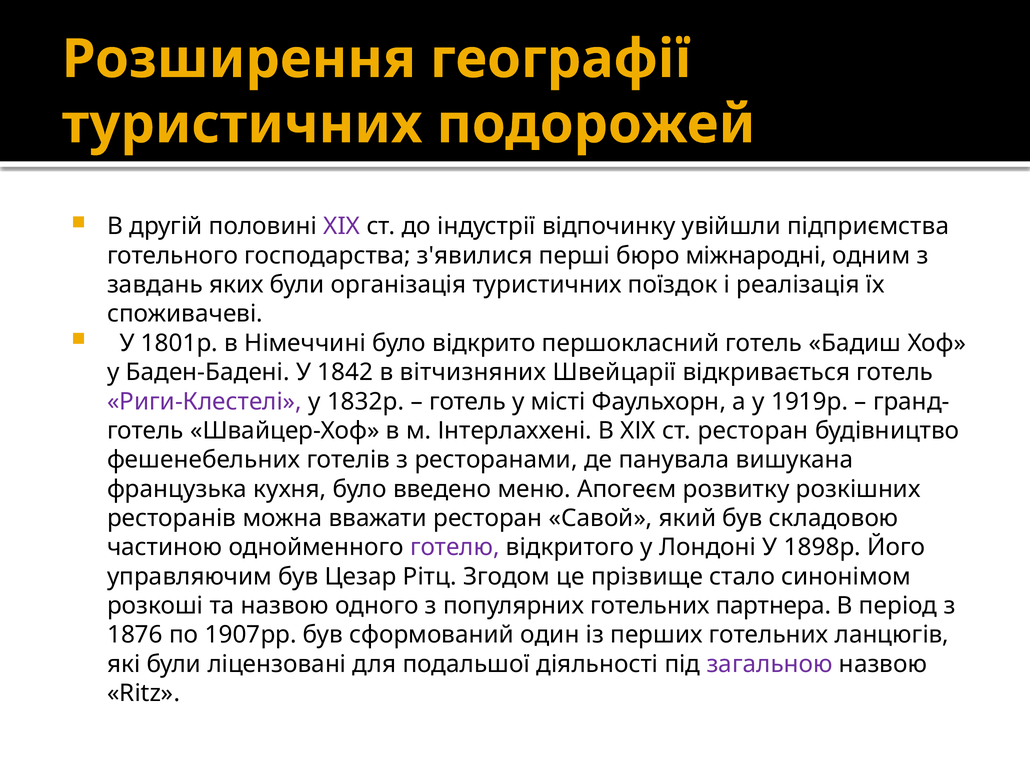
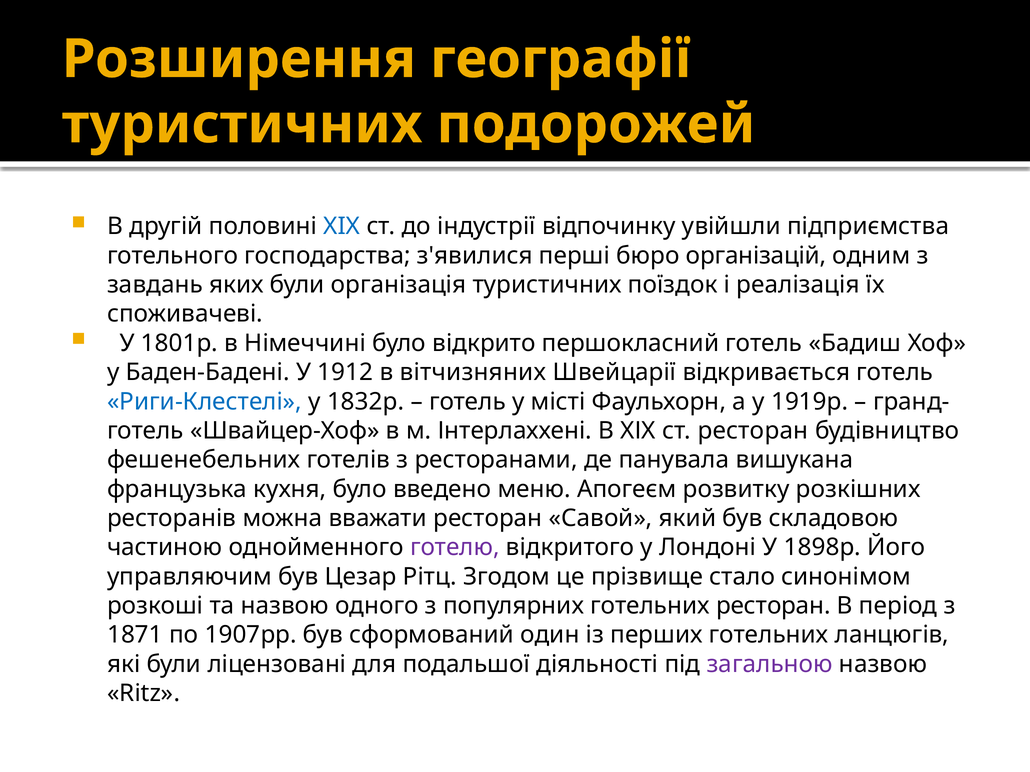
XIX colour: purple -> blue
міжнародні: міжнародні -> організацій
1842: 1842 -> 1912
Риги-Клестелі colour: purple -> blue
готельних партнера: партнера -> ресторан
1876: 1876 -> 1871
